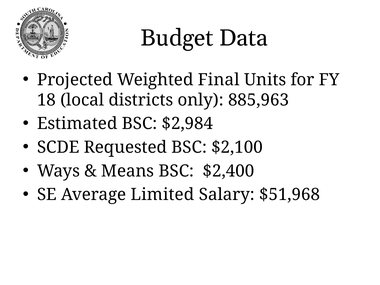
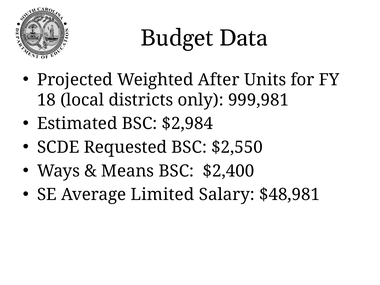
Final: Final -> After
885,963: 885,963 -> 999,981
$2,100: $2,100 -> $2,550
$51,968: $51,968 -> $48,981
